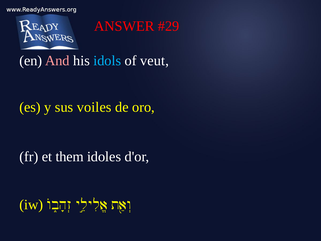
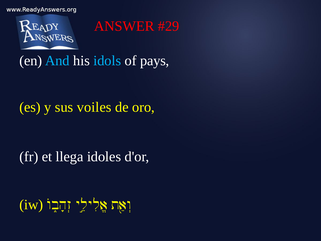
And colour: pink -> light blue
veut: veut -> pays
them: them -> llega
